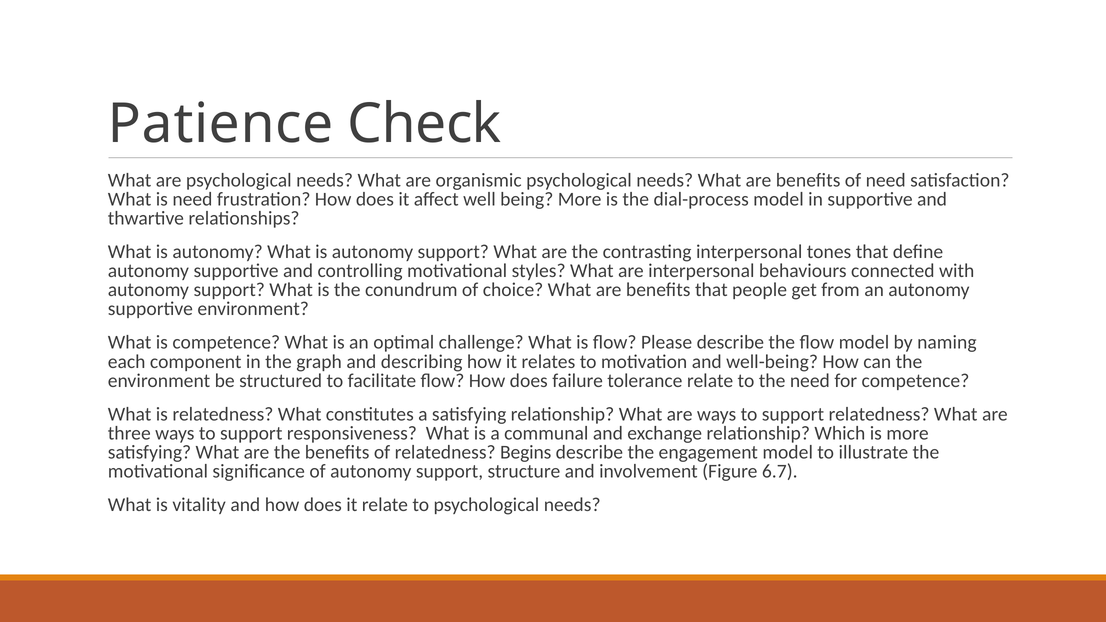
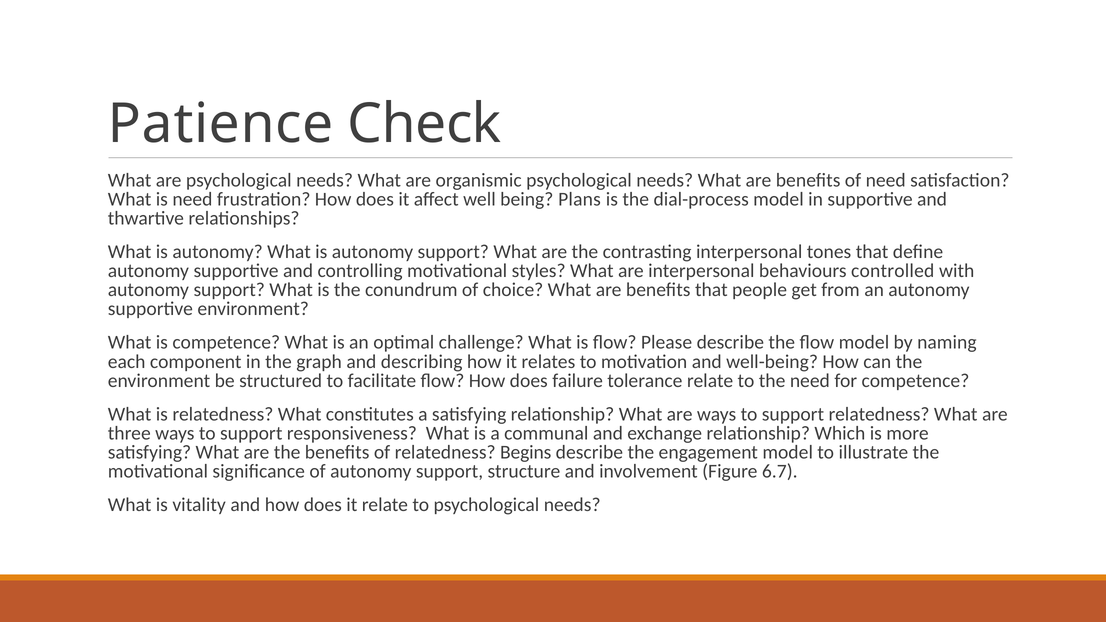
being More: More -> Plans
connected: connected -> controlled
